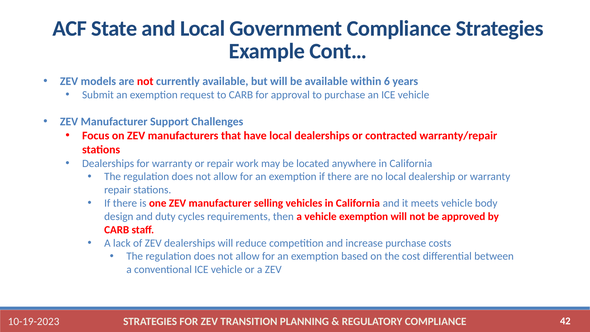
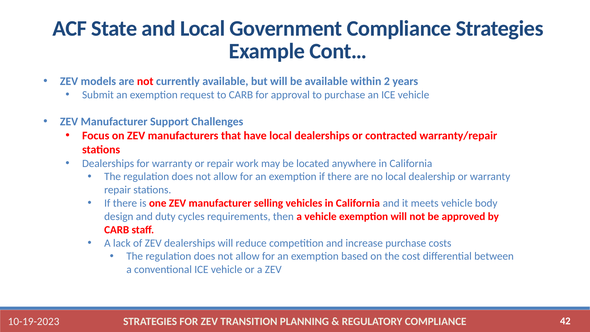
6: 6 -> 2
